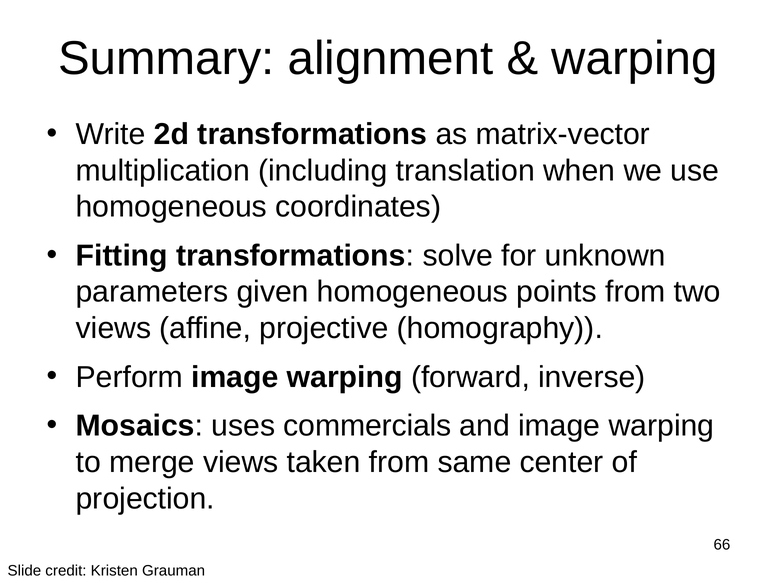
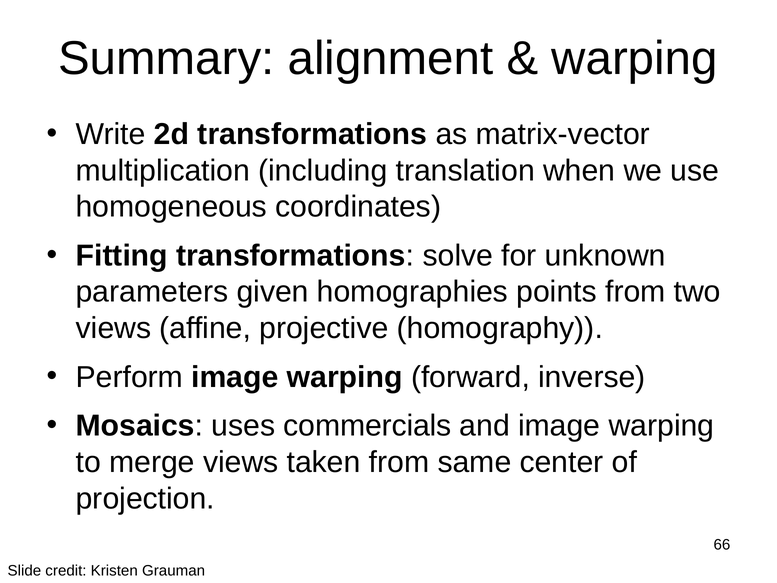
given homogeneous: homogeneous -> homographies
